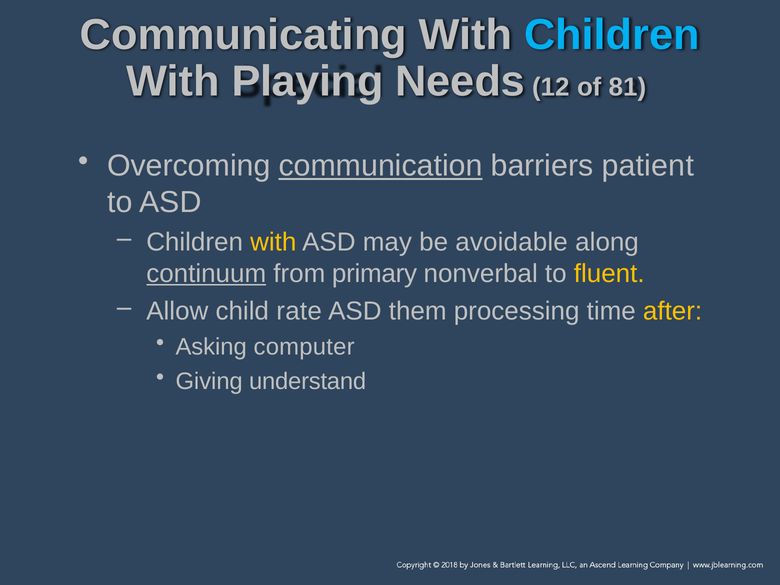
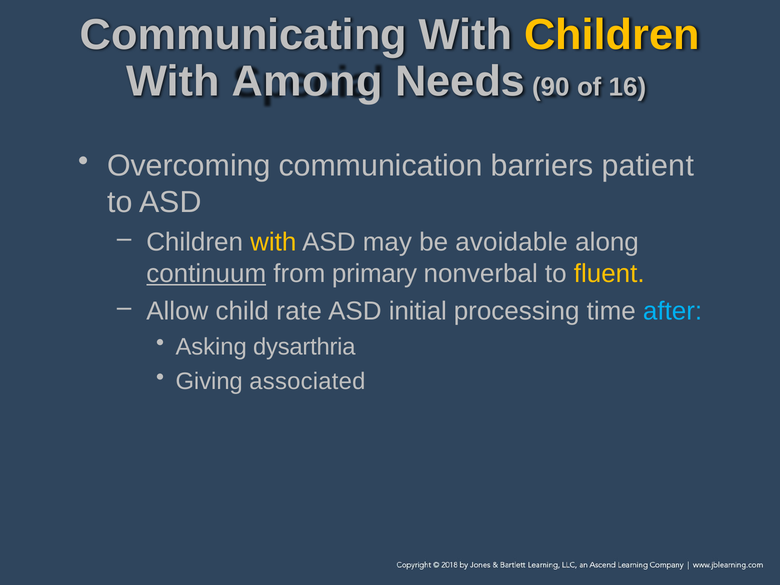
Children at (612, 35) colour: light blue -> yellow
Playing: Playing -> Among
12: 12 -> 90
81: 81 -> 16
communication underline: present -> none
them: them -> initial
after colour: yellow -> light blue
computer: computer -> dysarthria
understand: understand -> associated
